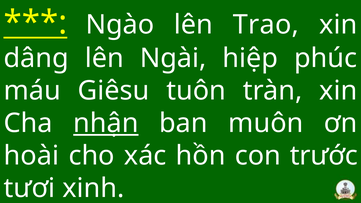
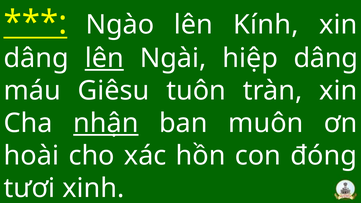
Trao: Trao -> Kính
lên at (104, 58) underline: none -> present
hiệp phúc: phúc -> dâng
trước: trước -> đóng
